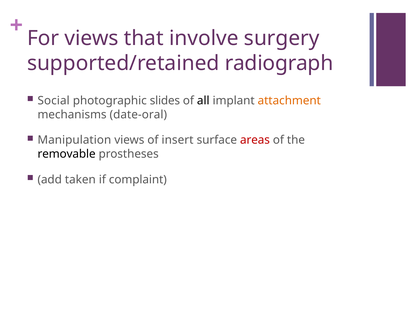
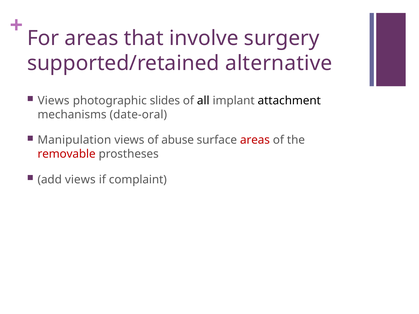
For views: views -> areas
radiograph: radiograph -> alternative
Social at (54, 101): Social -> Views
attachment colour: orange -> black
insert: insert -> abuse
removable colour: black -> red
add taken: taken -> views
